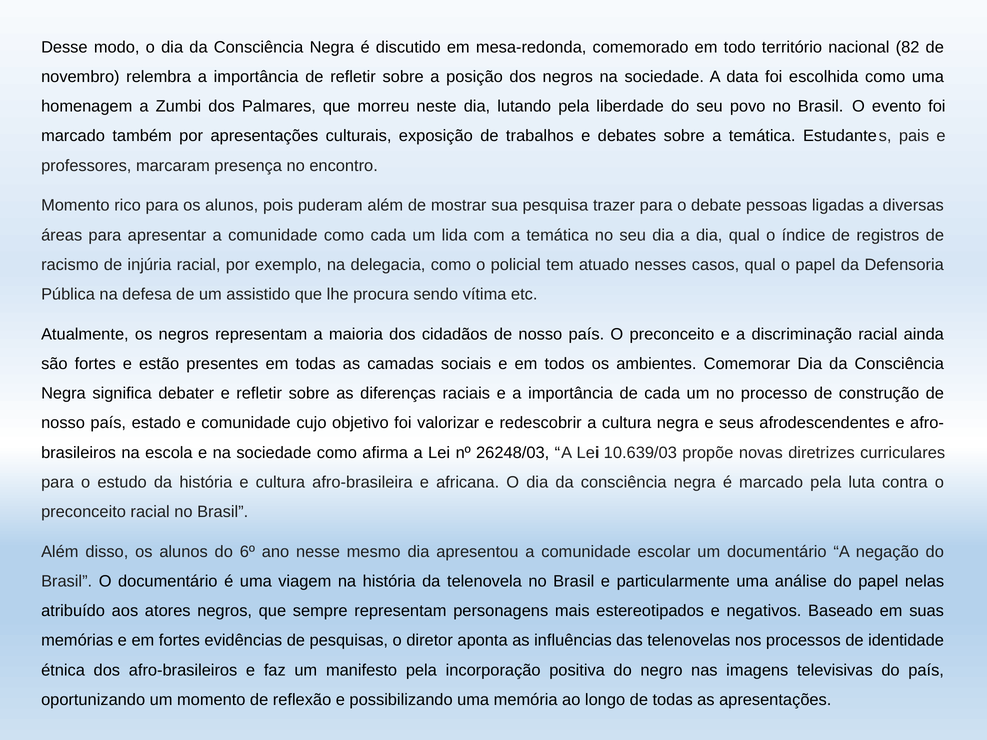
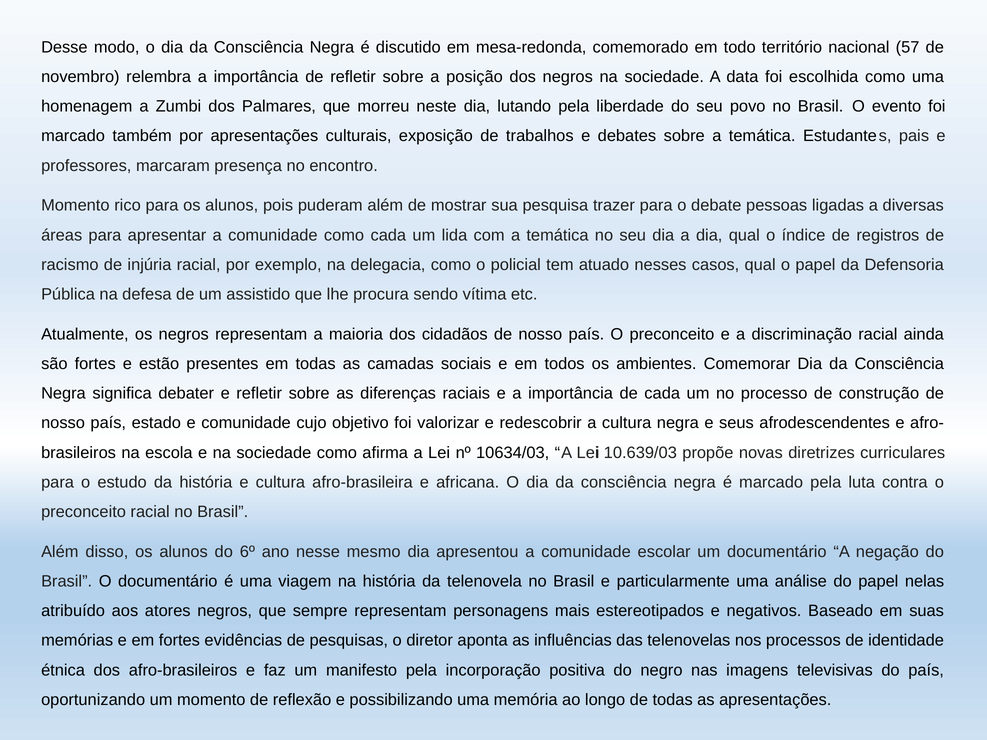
82: 82 -> 57
26248/03: 26248/03 -> 10634/03
